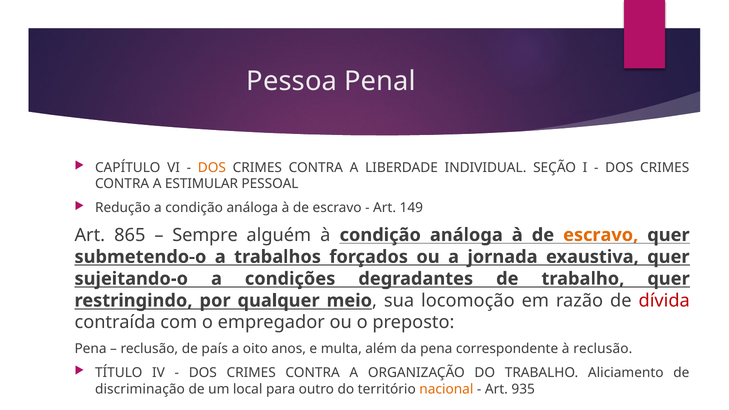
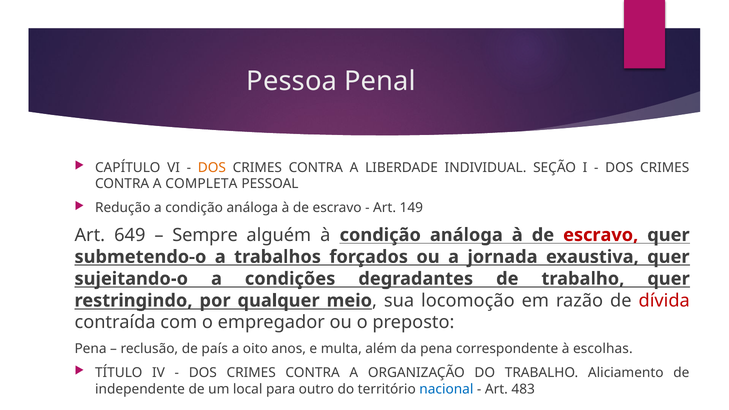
ESTIMULAR: ESTIMULAR -> COMPLETA
865: 865 -> 649
escravo at (601, 235) colour: orange -> red
à reclusão: reclusão -> escolhas
discriminação: discriminação -> independente
nacional colour: orange -> blue
935: 935 -> 483
